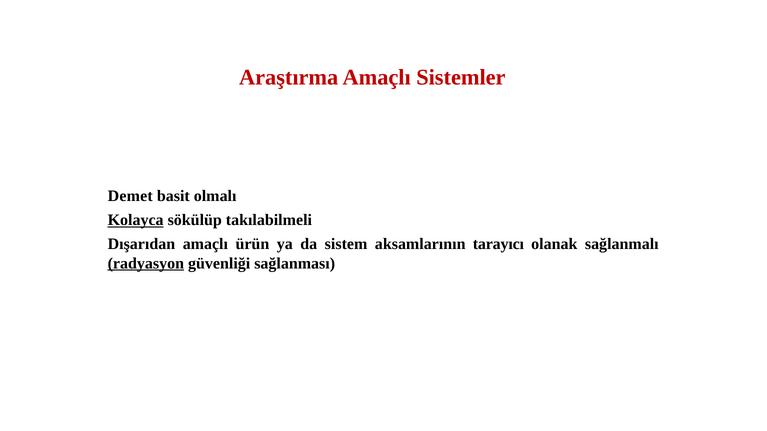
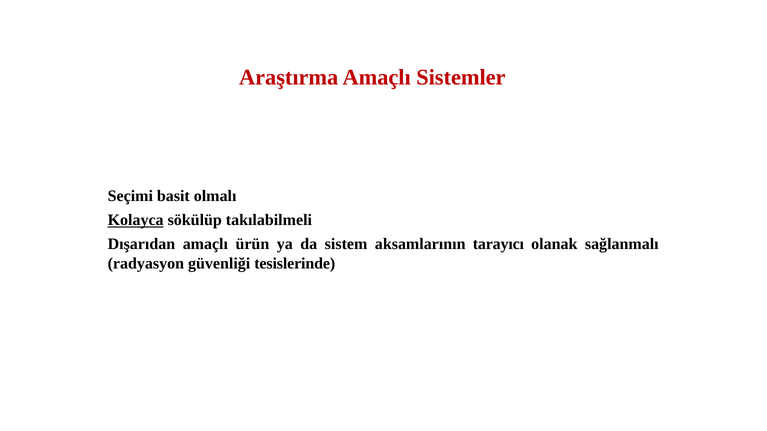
Demet: Demet -> Seçimi
radyasyon underline: present -> none
sağlanması: sağlanması -> tesislerinde
